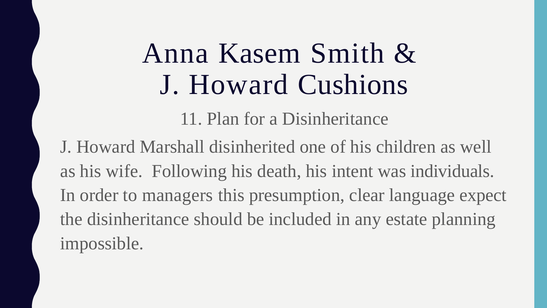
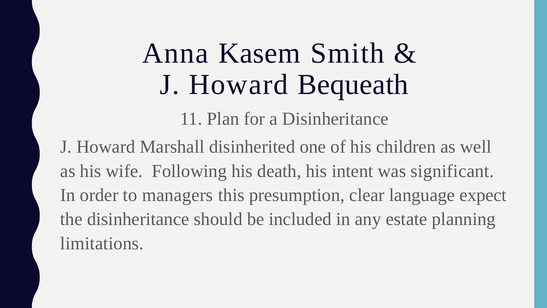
Cushions: Cushions -> Bequeath
individuals: individuals -> significant
impossible: impossible -> limitations
